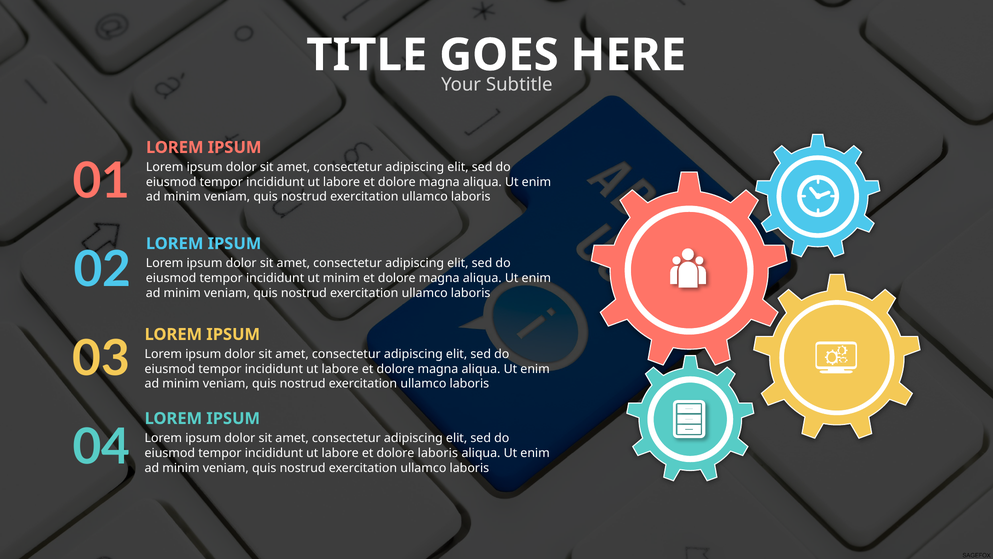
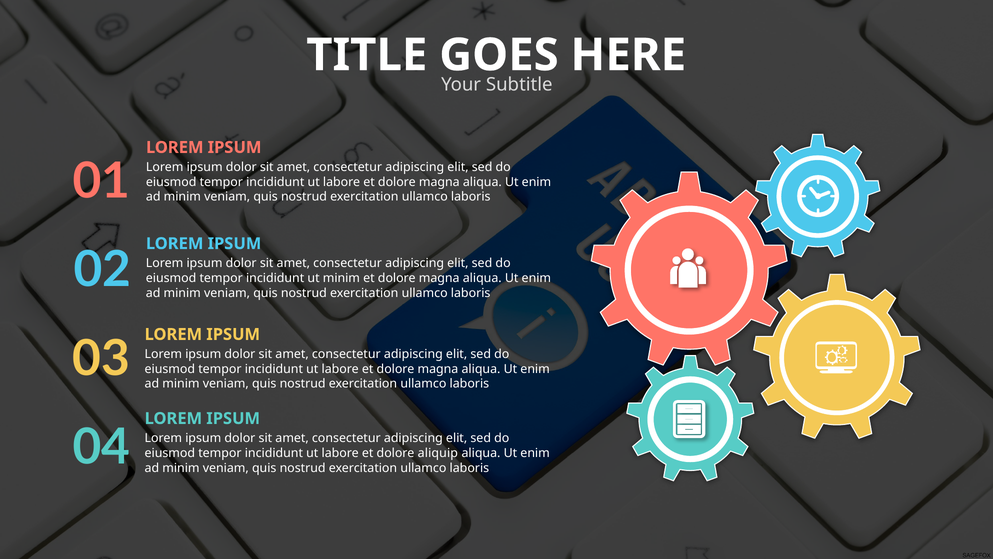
dolore laboris: laboris -> aliquip
